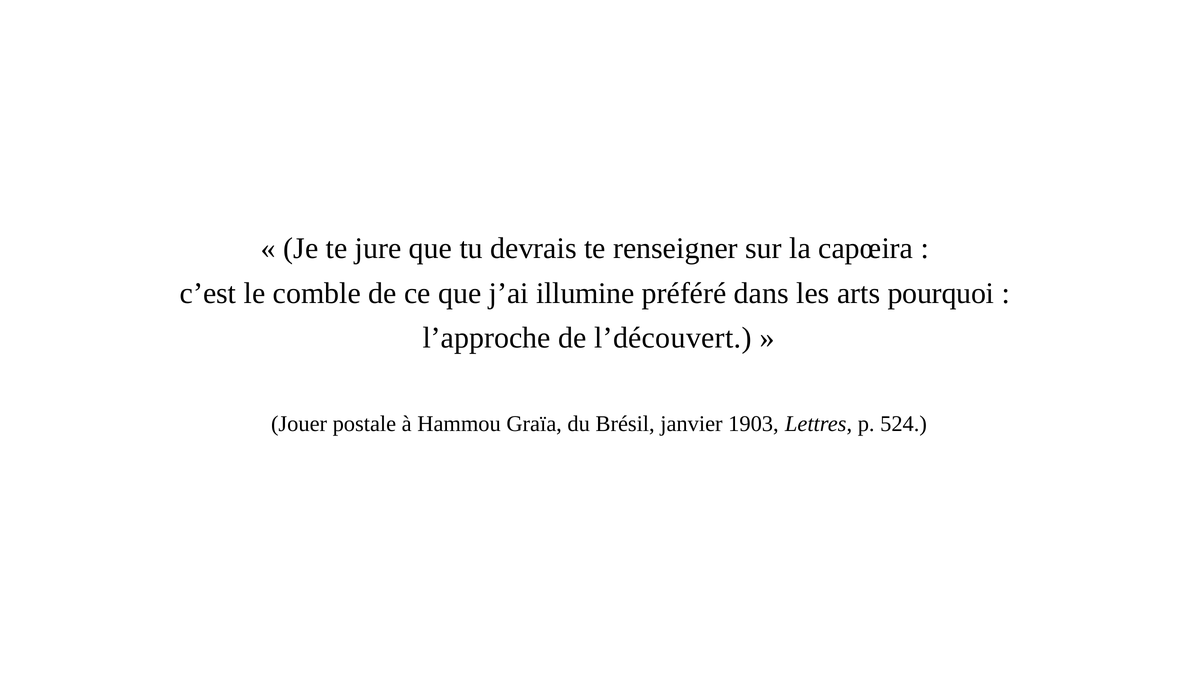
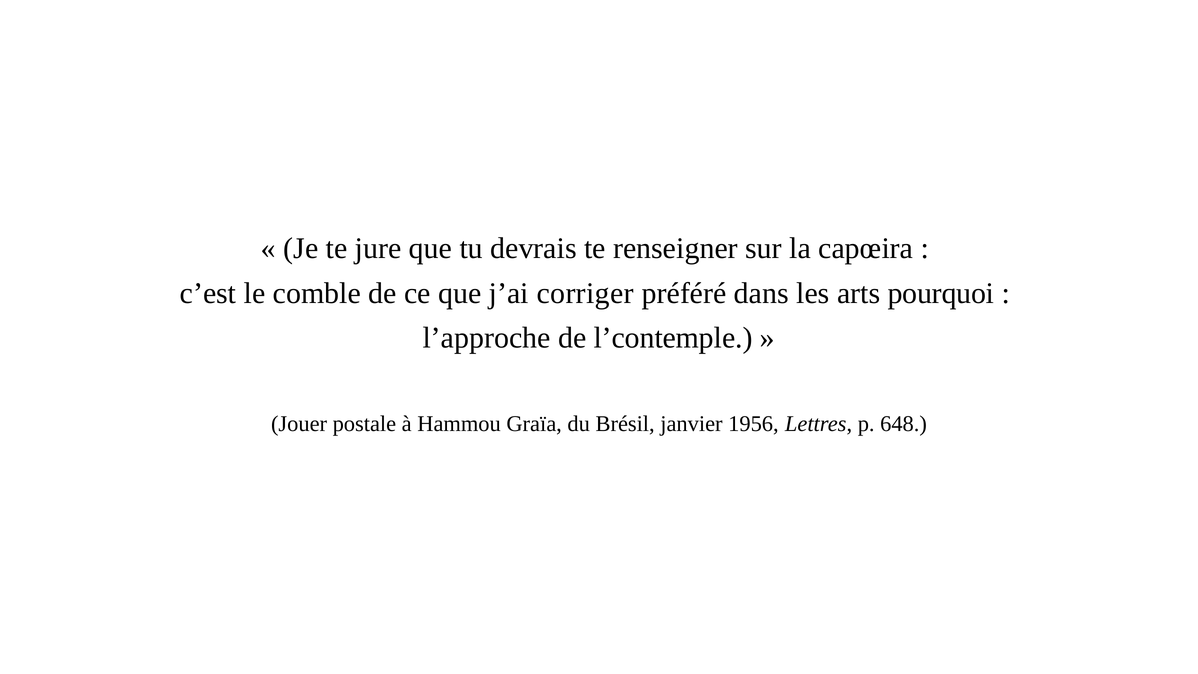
illumine: illumine -> corriger
l’découvert: l’découvert -> l’contemple
1903: 1903 -> 1956
524: 524 -> 648
